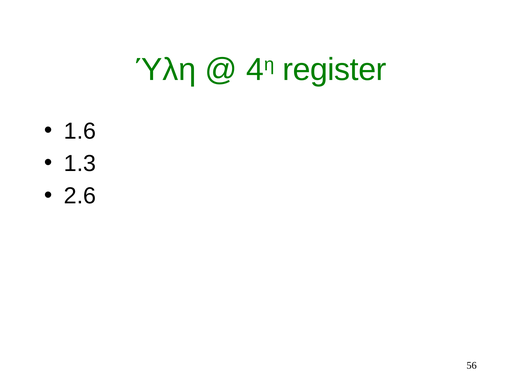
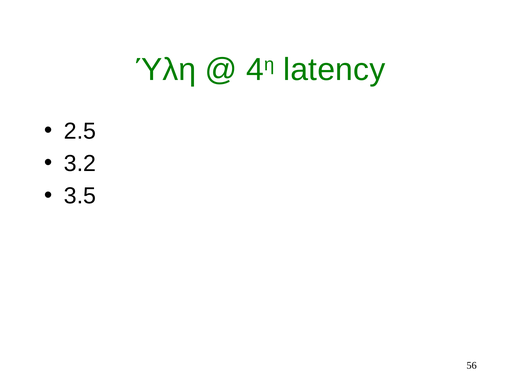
register: register -> latency
1.6: 1.6 -> 2.5
1.3: 1.3 -> 3.2
2.6: 2.6 -> 3.5
